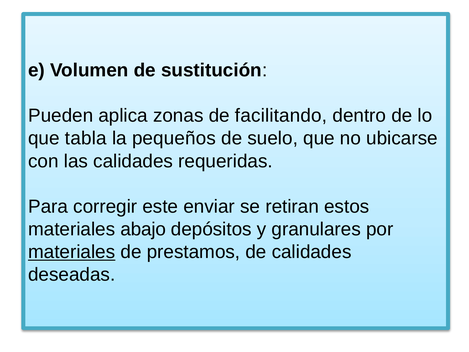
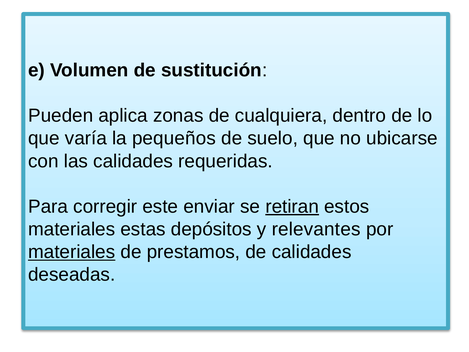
facilitando: facilitando -> cualquiera
tabla: tabla -> varía
retiran underline: none -> present
abajo: abajo -> estas
granulares: granulares -> relevantes
